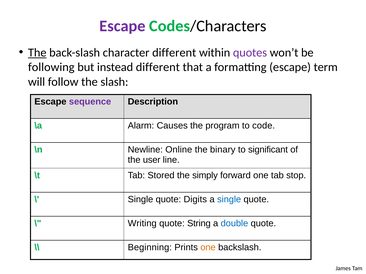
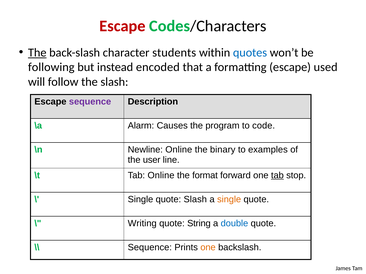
Escape at (123, 26) colour: purple -> red
character different: different -> students
quotes colour: purple -> blue
instead different: different -> encoded
term: term -> used
significant: significant -> examples
Tab Stored: Stored -> Online
simply: simply -> format
tab at (277, 176) underline: none -> present
quote Digits: Digits -> Slash
single at (229, 200) colour: blue -> orange
Beginning at (150, 248): Beginning -> Sequence
